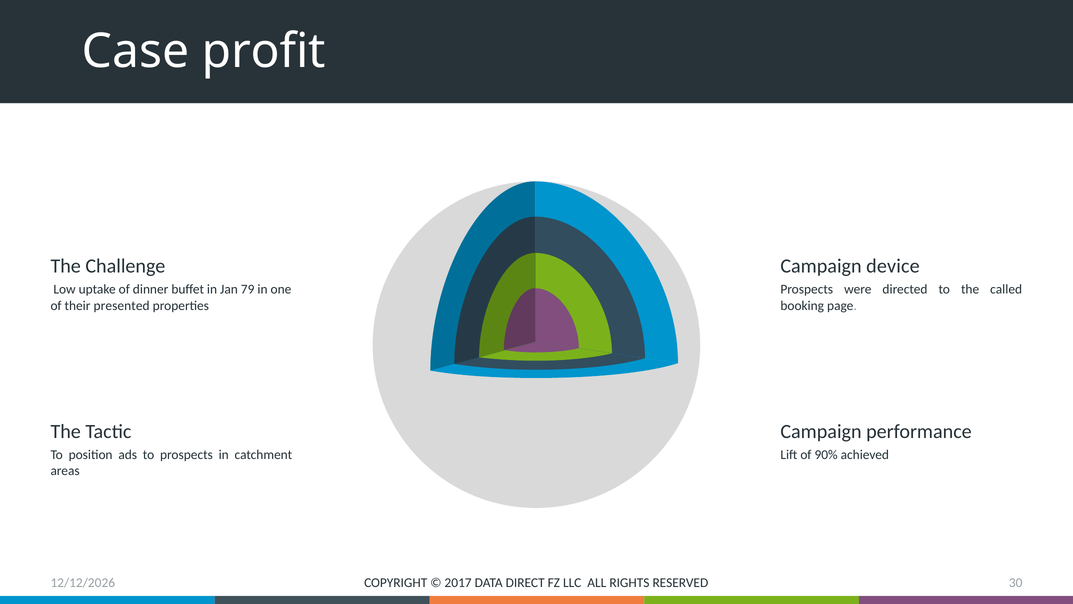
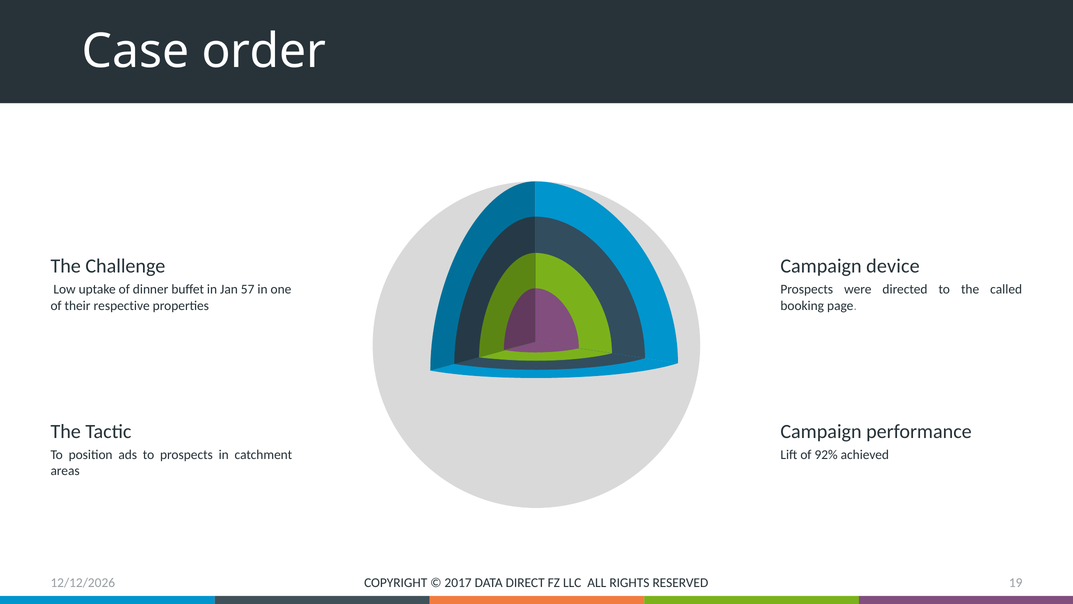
profit: profit -> order
79: 79 -> 57
presented: presented -> respective
90%: 90% -> 92%
30: 30 -> 19
